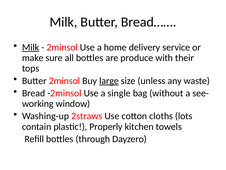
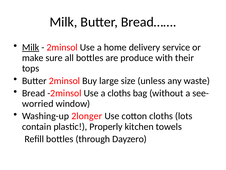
large underline: present -> none
a single: single -> cloths
working: working -> worried
2straws: 2straws -> 2longer
